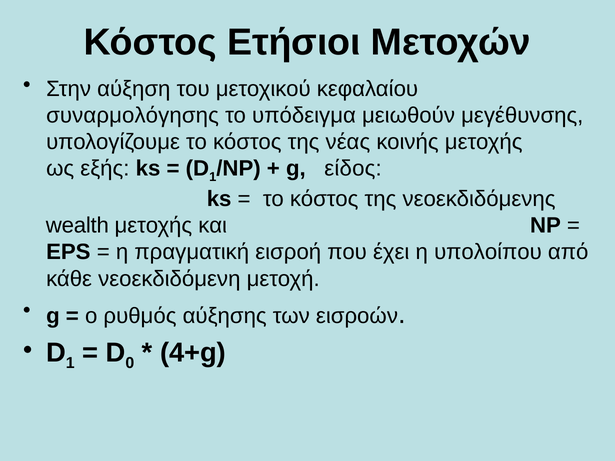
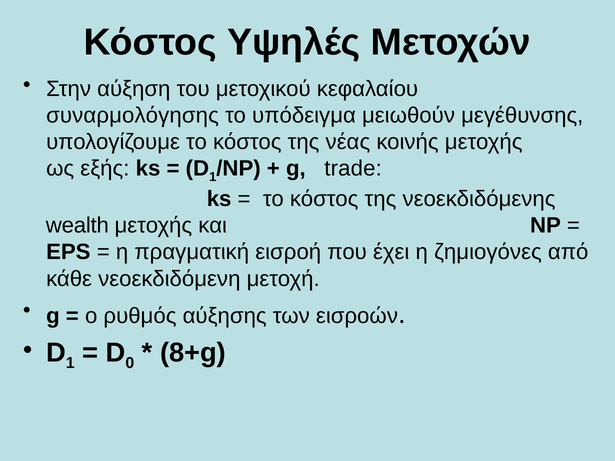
Ετήσιοι: Ετήσιοι -> Υψηλές
είδος: είδος -> trade
υπολοίπου: υπολοίπου -> ζημιογόνες
4+g: 4+g -> 8+g
